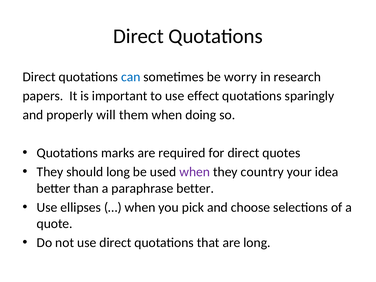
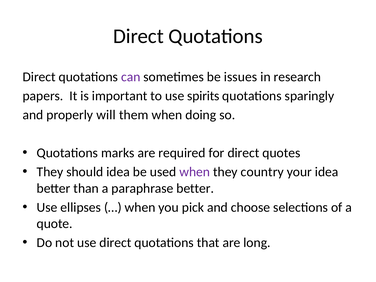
can colour: blue -> purple
worry: worry -> issues
effect: effect -> spirits
should long: long -> idea
